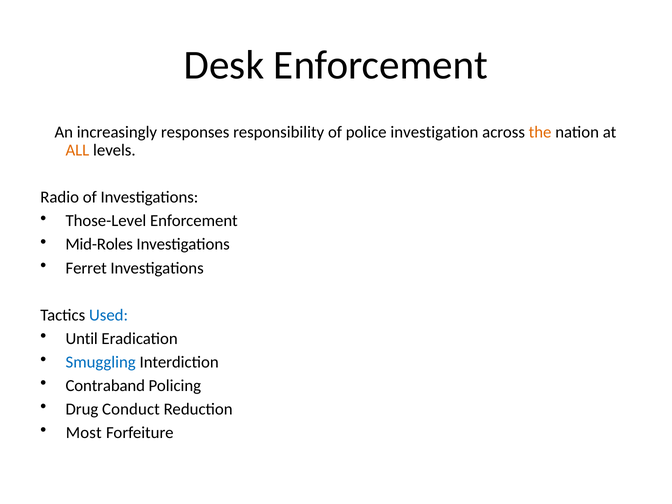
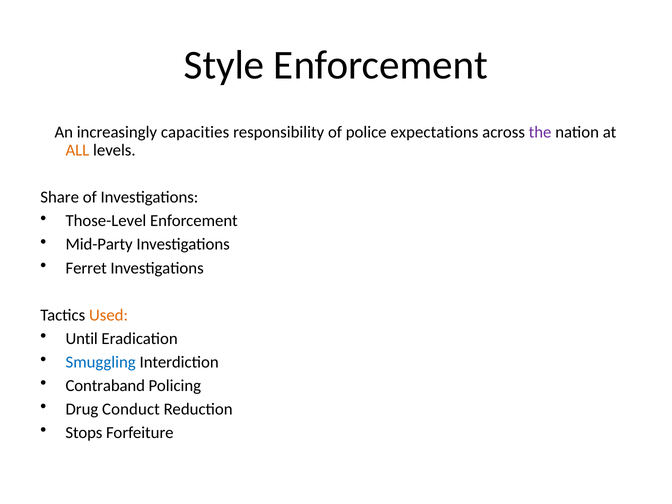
Desk: Desk -> Style
responses: responses -> capacities
investigation: investigation -> expectations
the colour: orange -> purple
Radio: Radio -> Share
Mid-Roles: Mid-Roles -> Mid-Party
Used colour: blue -> orange
Most: Most -> Stops
